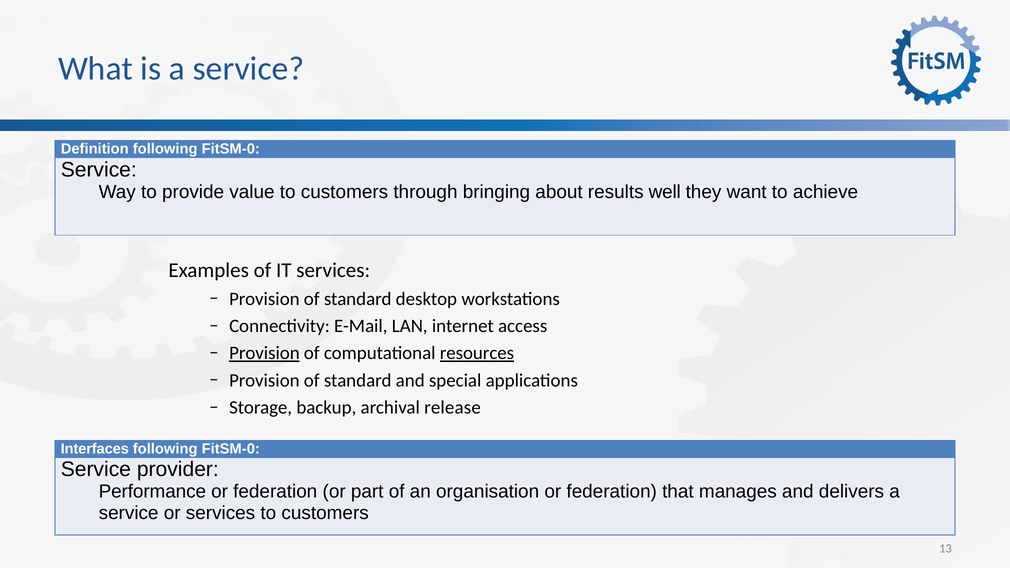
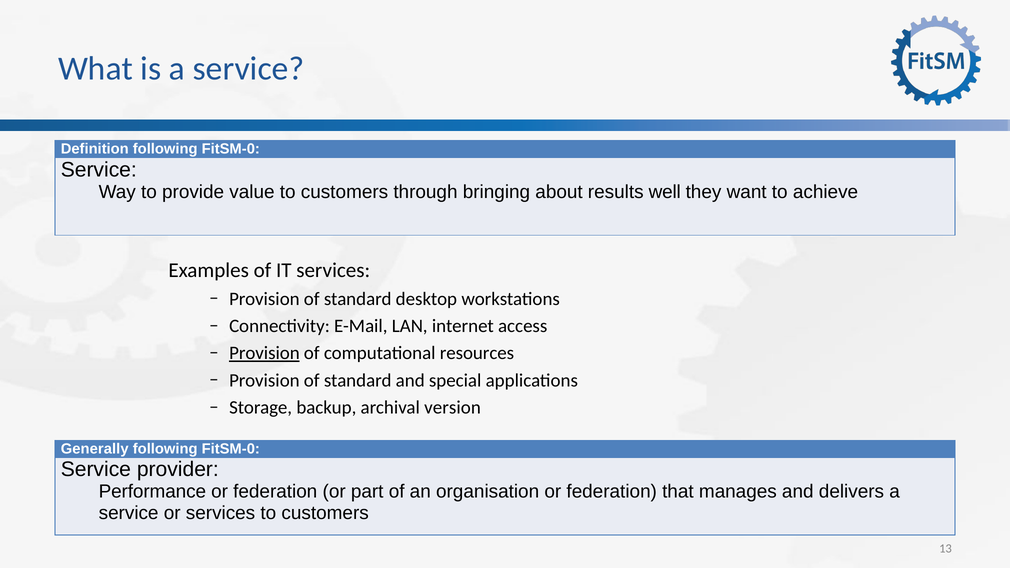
resources underline: present -> none
release: release -> version
Interfaces: Interfaces -> Generally
